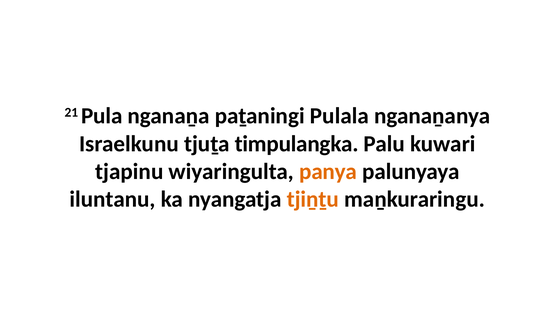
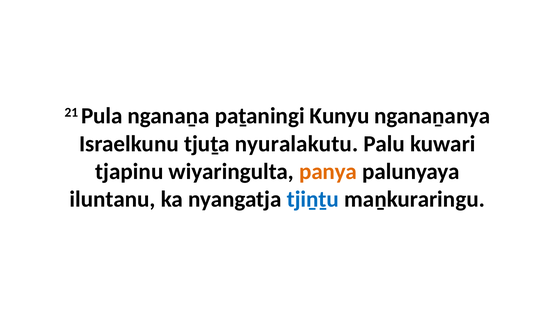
Pulala: Pulala -> Kunyu
timpulangka: timpulangka -> nyuralakutu
tjiṉṯu colour: orange -> blue
